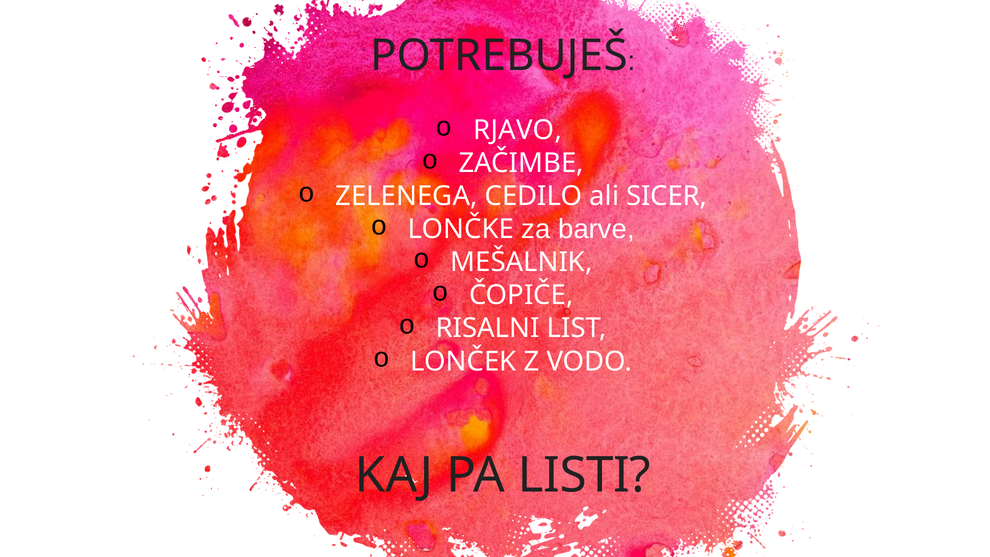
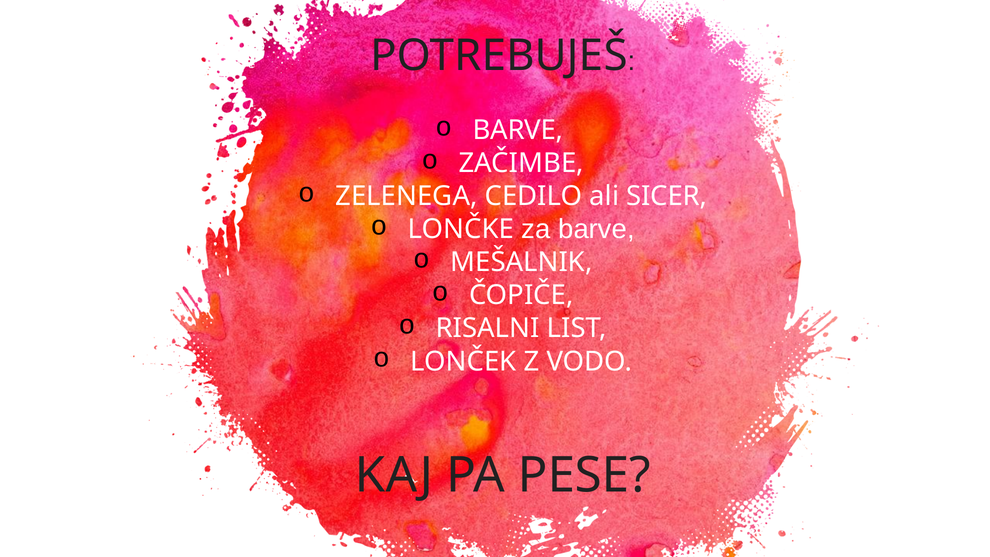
RJAVO at (518, 130): RJAVO -> BARVE
LISTI: LISTI -> PESE
